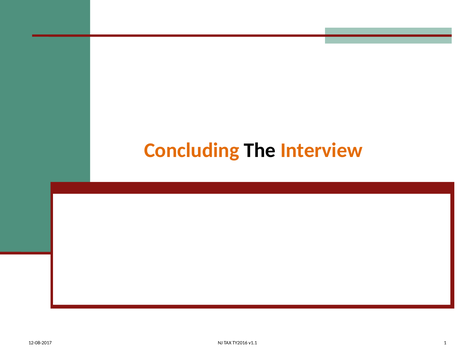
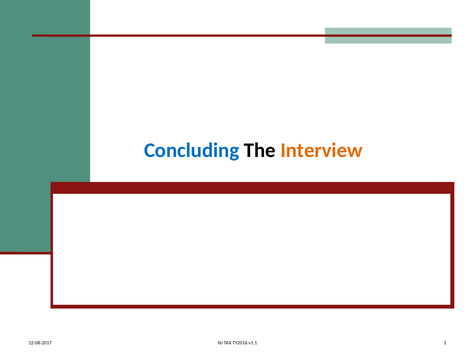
Concluding colour: orange -> blue
